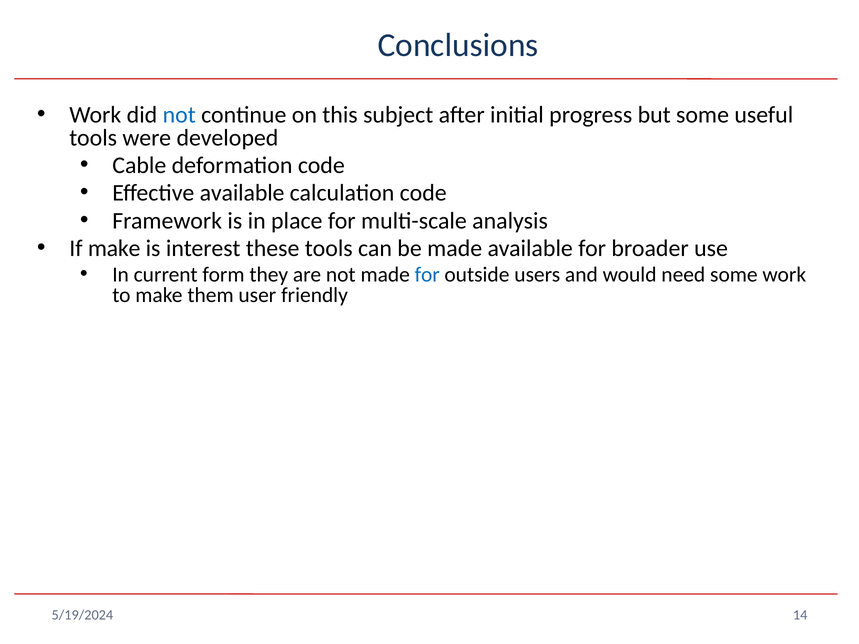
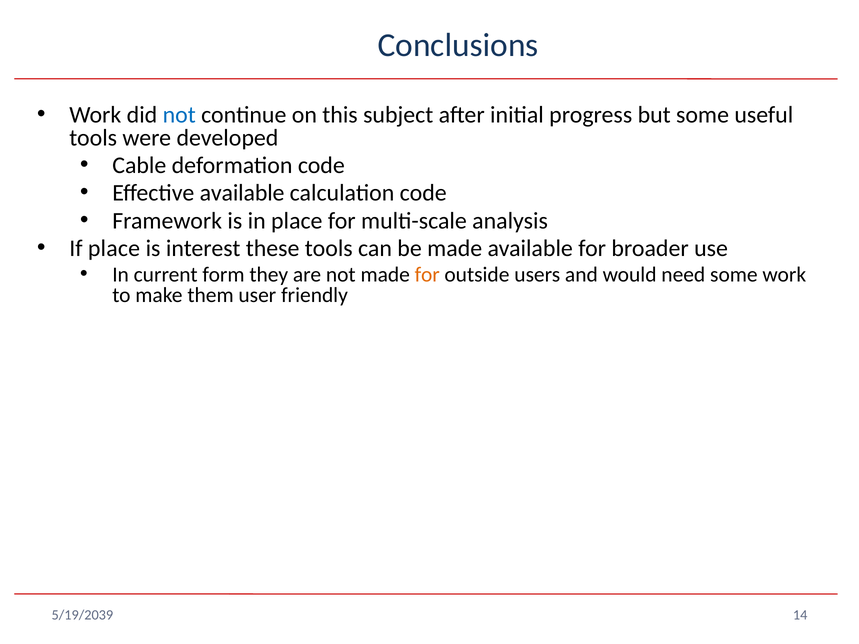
If make: make -> place
for at (427, 275) colour: blue -> orange
5/19/2024: 5/19/2024 -> 5/19/2039
